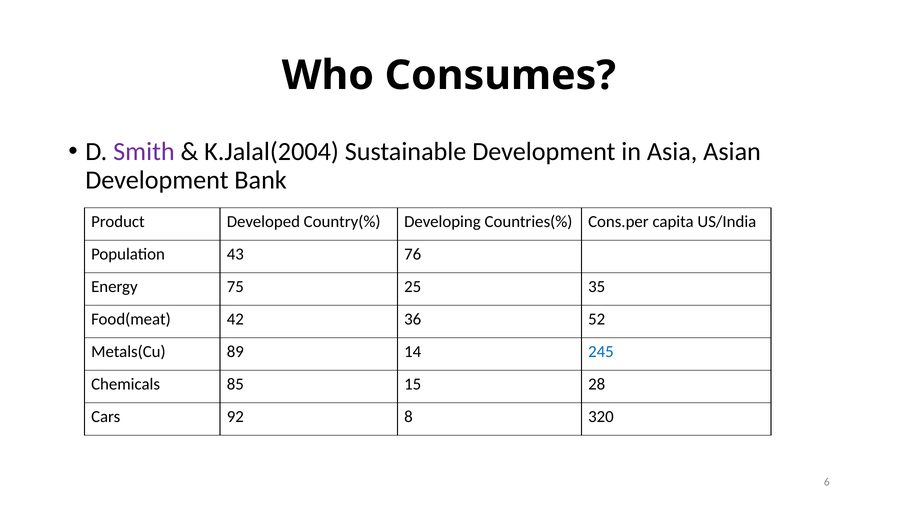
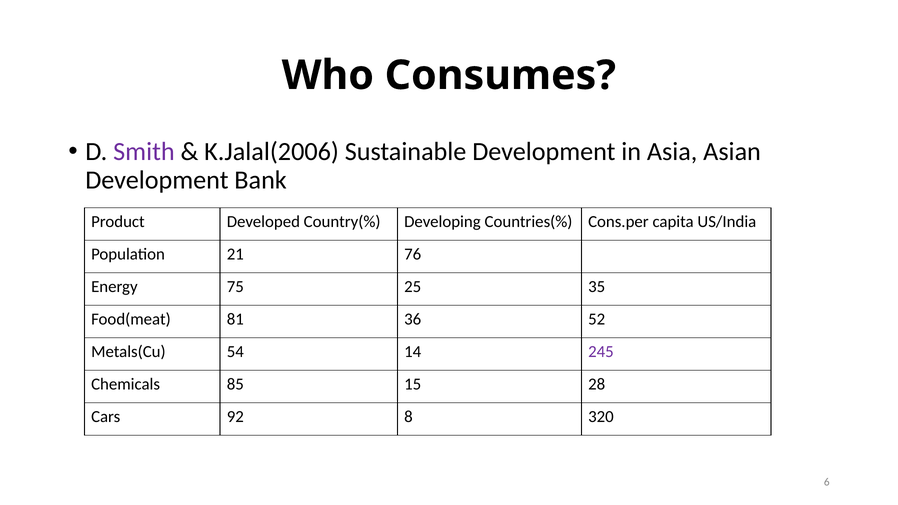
K.Jalal(2004: K.Jalal(2004 -> K.Jalal(2006
43: 43 -> 21
42: 42 -> 81
89: 89 -> 54
245 colour: blue -> purple
